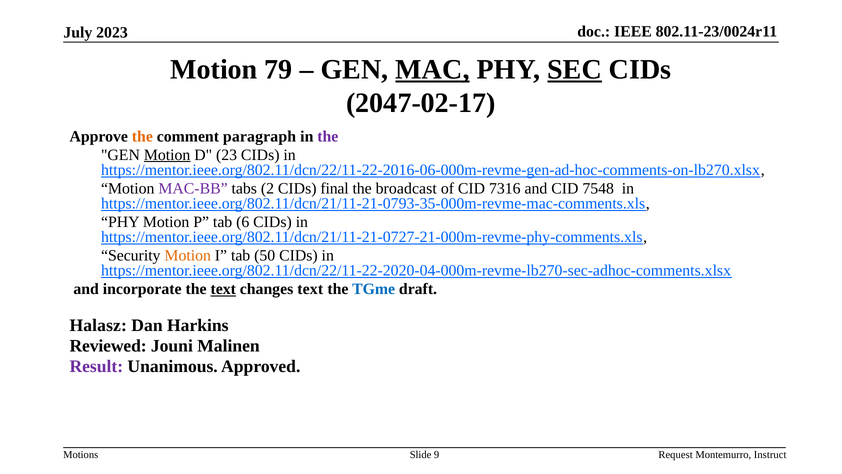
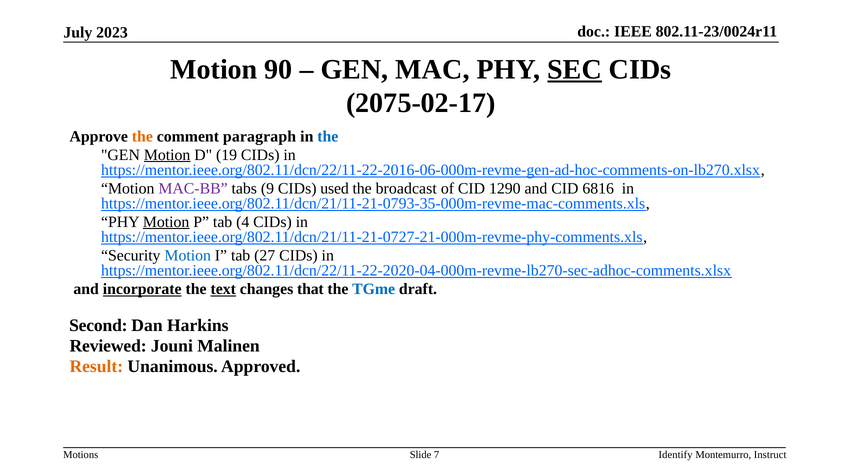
79: 79 -> 90
MAC underline: present -> none
2047-02-17: 2047-02-17 -> 2075-02-17
the at (328, 136) colour: purple -> blue
23: 23 -> 19
2: 2 -> 9
final: final -> used
7316: 7316 -> 1290
7548: 7548 -> 6816
Motion at (166, 222) underline: none -> present
6: 6 -> 4
Motion at (188, 255) colour: orange -> blue
50: 50 -> 27
incorporate underline: none -> present
changes text: text -> that
Halasz: Halasz -> Second
Result colour: purple -> orange
9: 9 -> 7
Request: Request -> Identify
